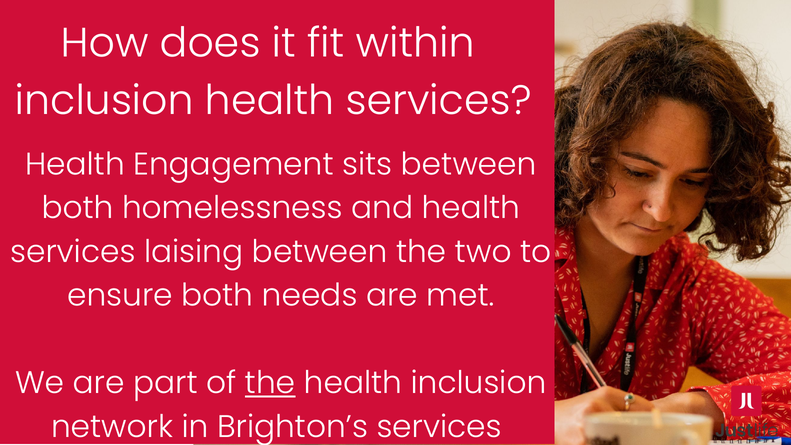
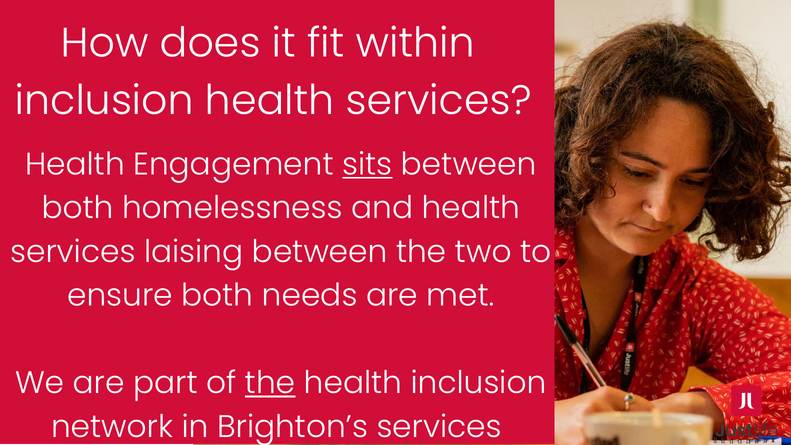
sits underline: none -> present
